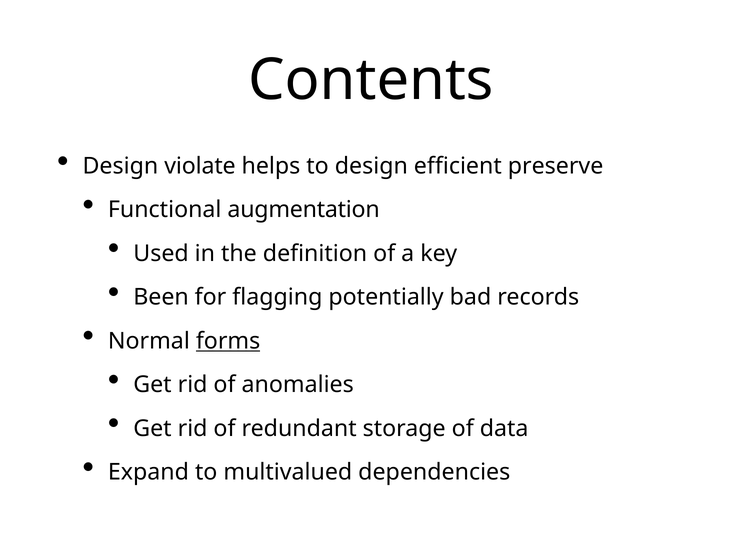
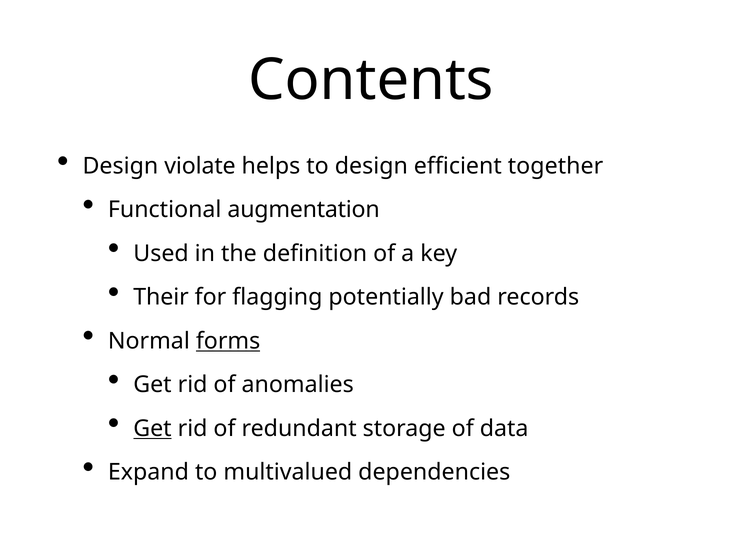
preserve: preserve -> together
Been: Been -> Their
Get at (152, 429) underline: none -> present
